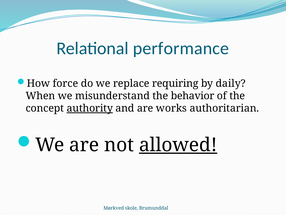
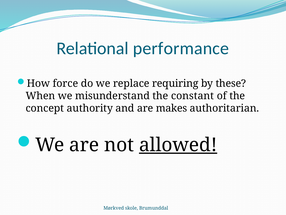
daily: daily -> these
behavior: behavior -> constant
authority underline: present -> none
works: works -> makes
